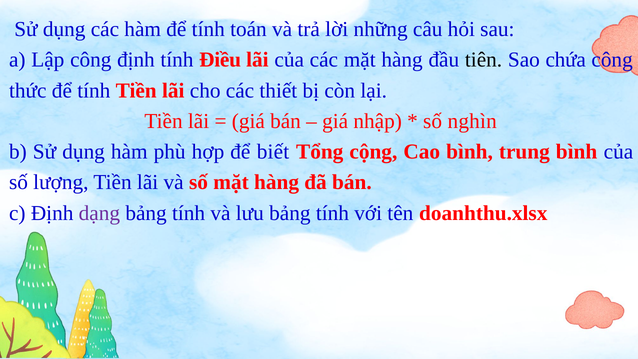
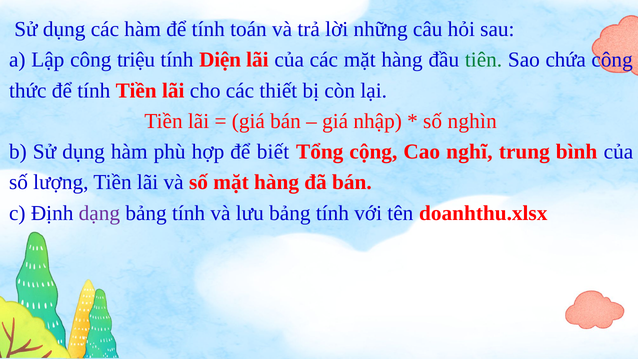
công định: định -> triệu
Điều: Điều -> Diện
tiên colour: black -> green
Cao bình: bình -> nghĩ
